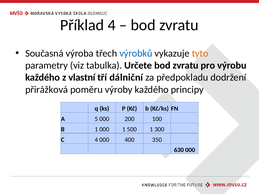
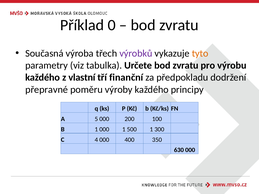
Příklad 4: 4 -> 0
výrobků colour: blue -> purple
dálniční: dálniční -> finanční
přirážková: přirážková -> přepravné
